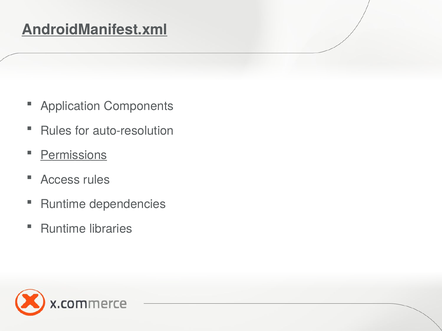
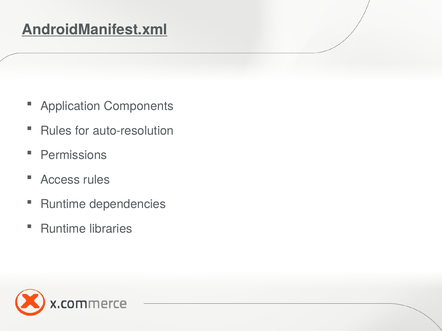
Permissions underline: present -> none
